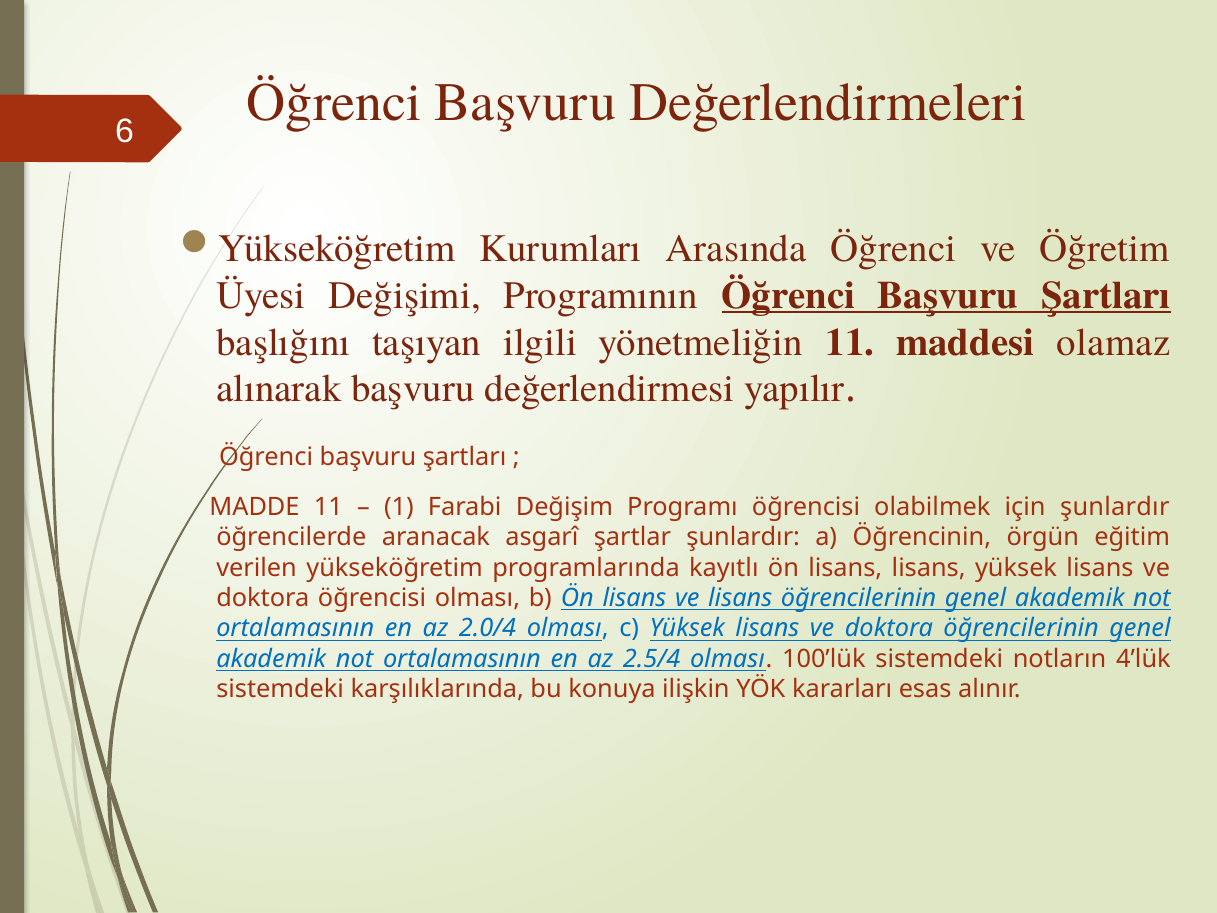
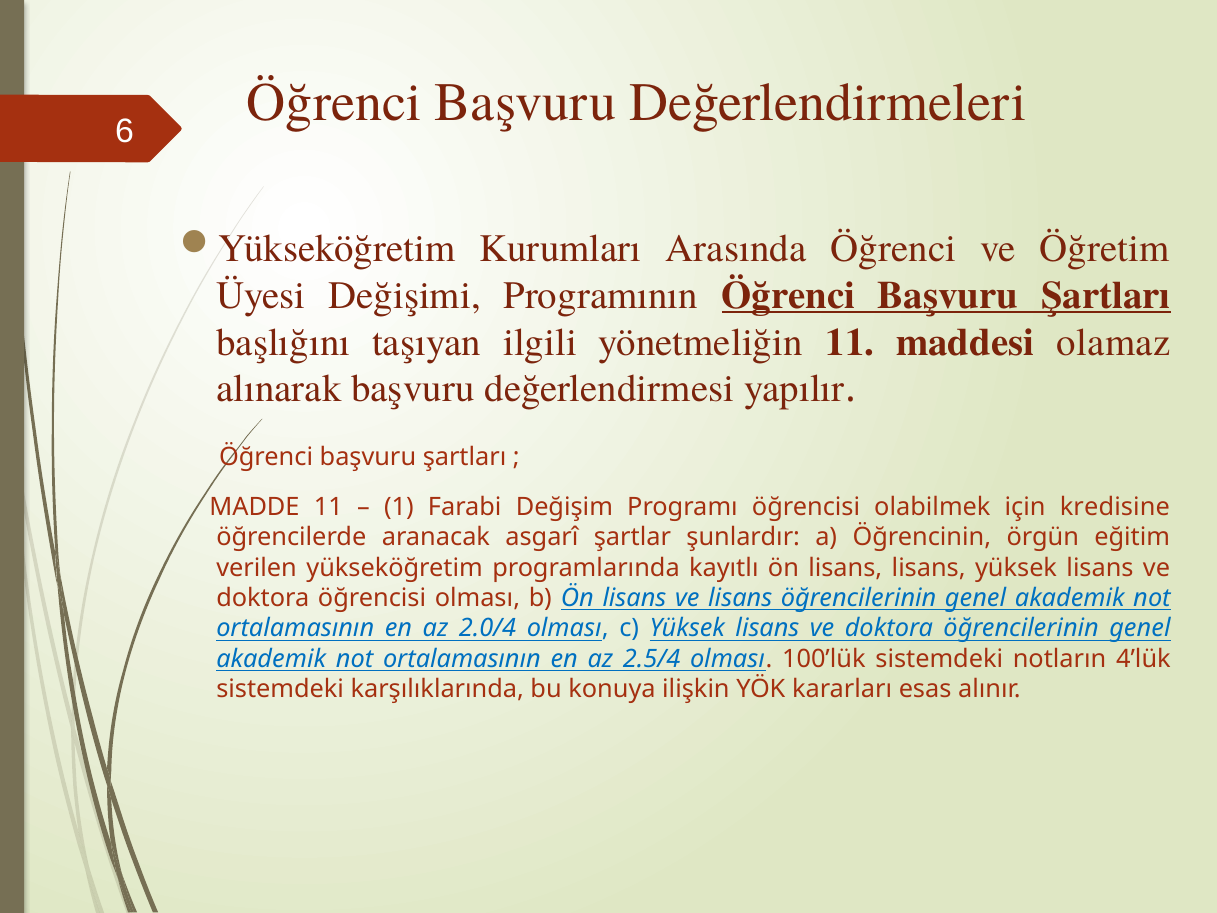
için şunlardır: şunlardır -> kredisine
